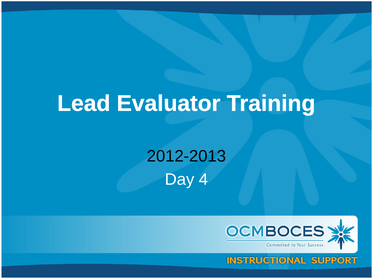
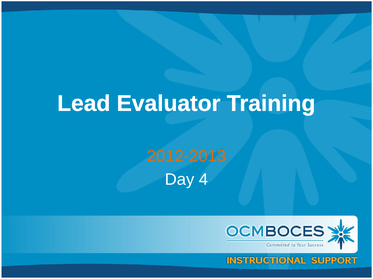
2012-2013 colour: black -> orange
